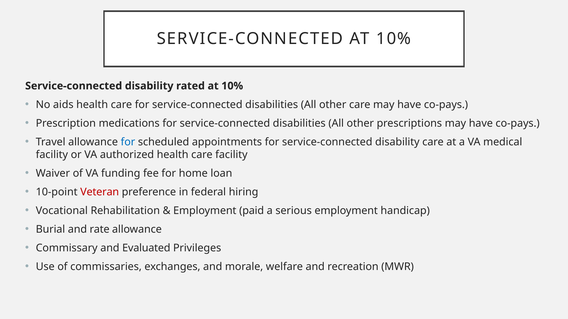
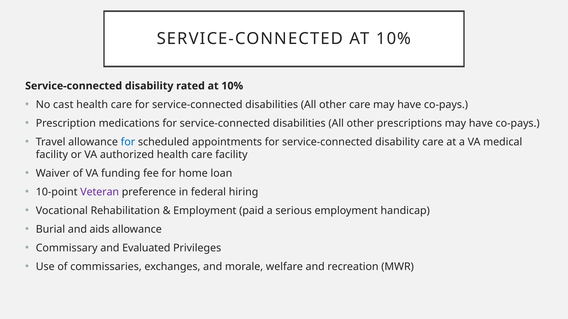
aids: aids -> cast
Veteran colour: red -> purple
rate: rate -> aids
